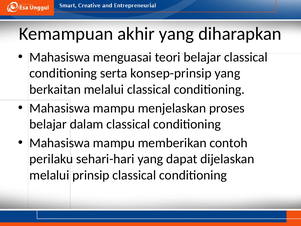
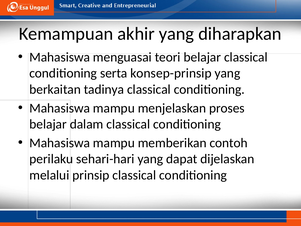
berkaitan melalui: melalui -> tadinya
